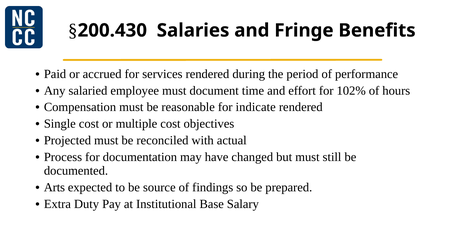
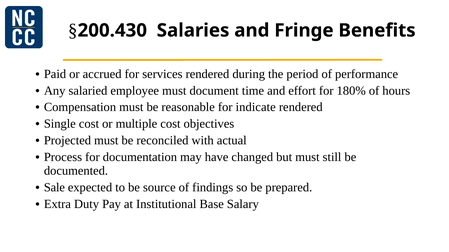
102%: 102% -> 180%
Arts: Arts -> Sale
